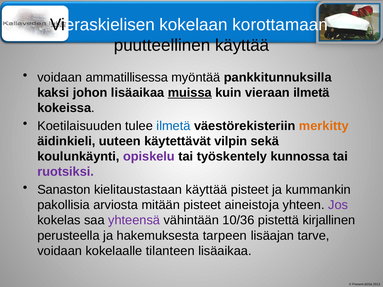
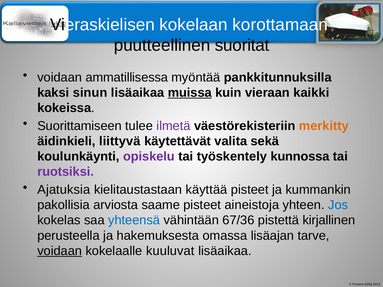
puutteellinen käyttää: käyttää -> suoritat
johon: johon -> sinun
vieraan ilmetä: ilmetä -> kaikki
Koetilaisuuden: Koetilaisuuden -> Suorittamiseen
ilmetä at (173, 126) colour: blue -> purple
uuteen: uuteen -> liittyvä
vilpin: vilpin -> valita
Sanaston: Sanaston -> Ajatuksia
mitään: mitään -> saame
Jos colour: purple -> blue
yhteensä colour: purple -> blue
10/36: 10/36 -> 67/36
tarpeen: tarpeen -> omassa
voidaan at (60, 251) underline: none -> present
tilanteen: tilanteen -> kuuluvat
